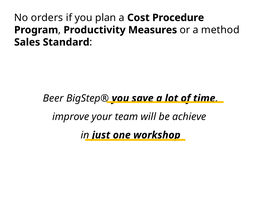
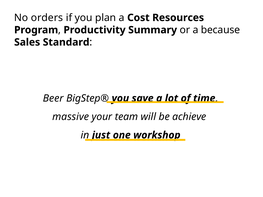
Procedure: Procedure -> Resources
Measures: Measures -> Summary
method: method -> because
improve: improve -> massive
